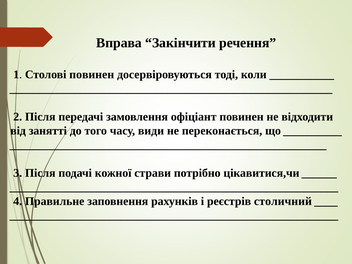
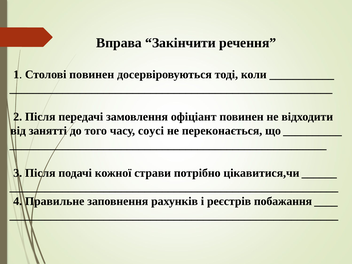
види: види -> соусі
столичний: столичний -> побажання
